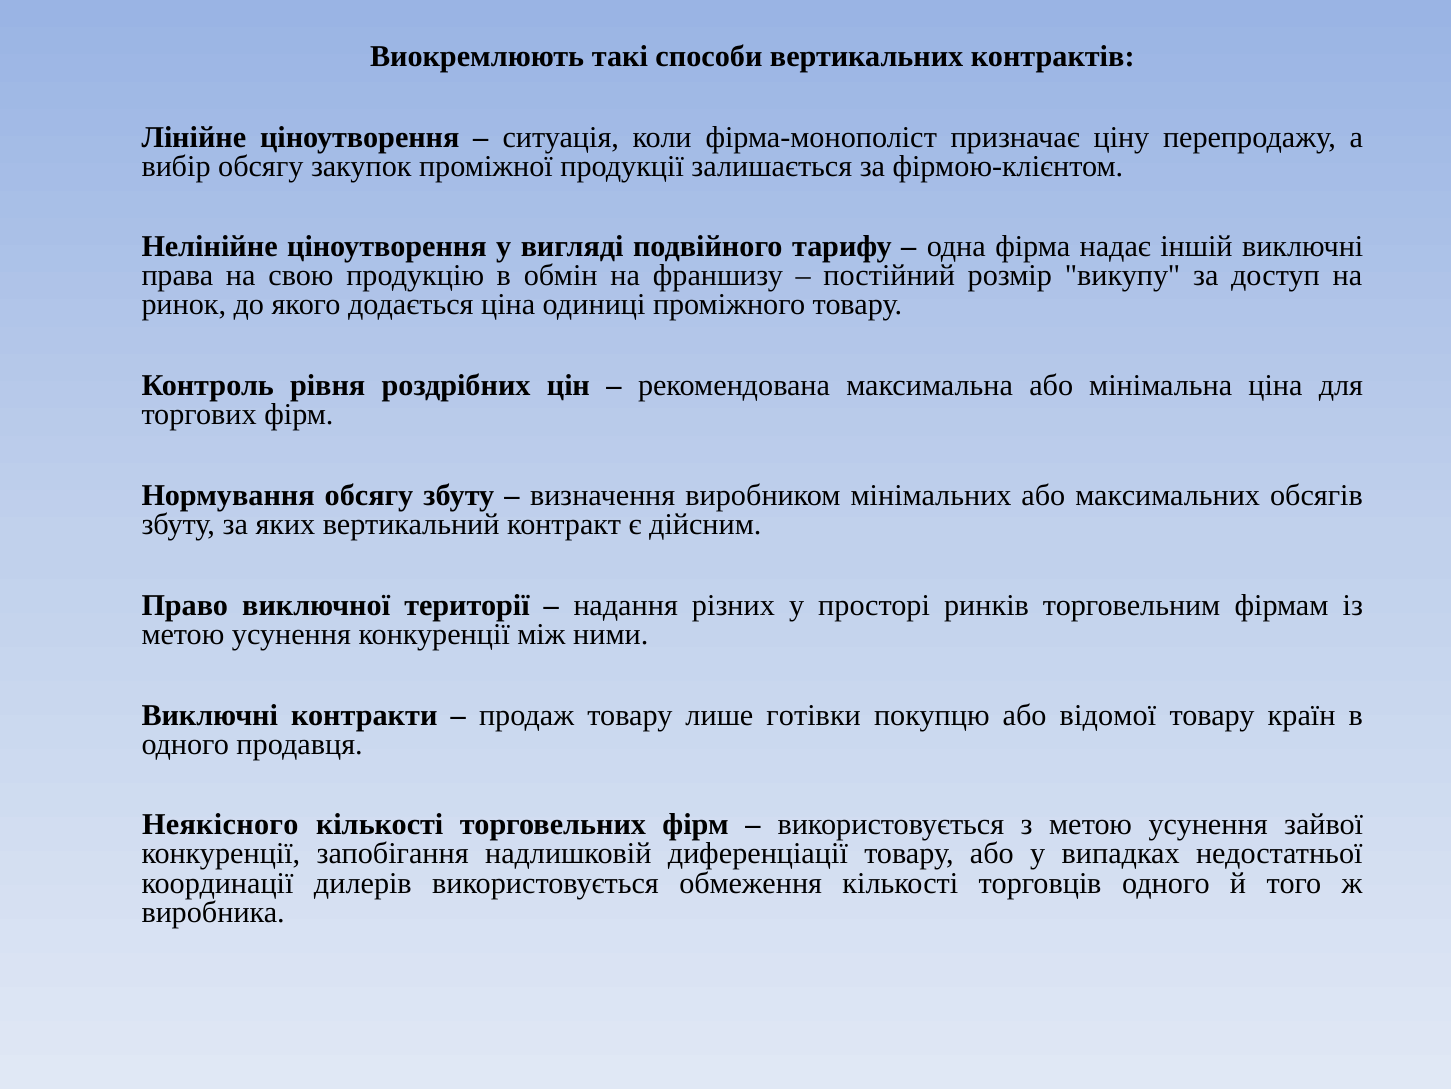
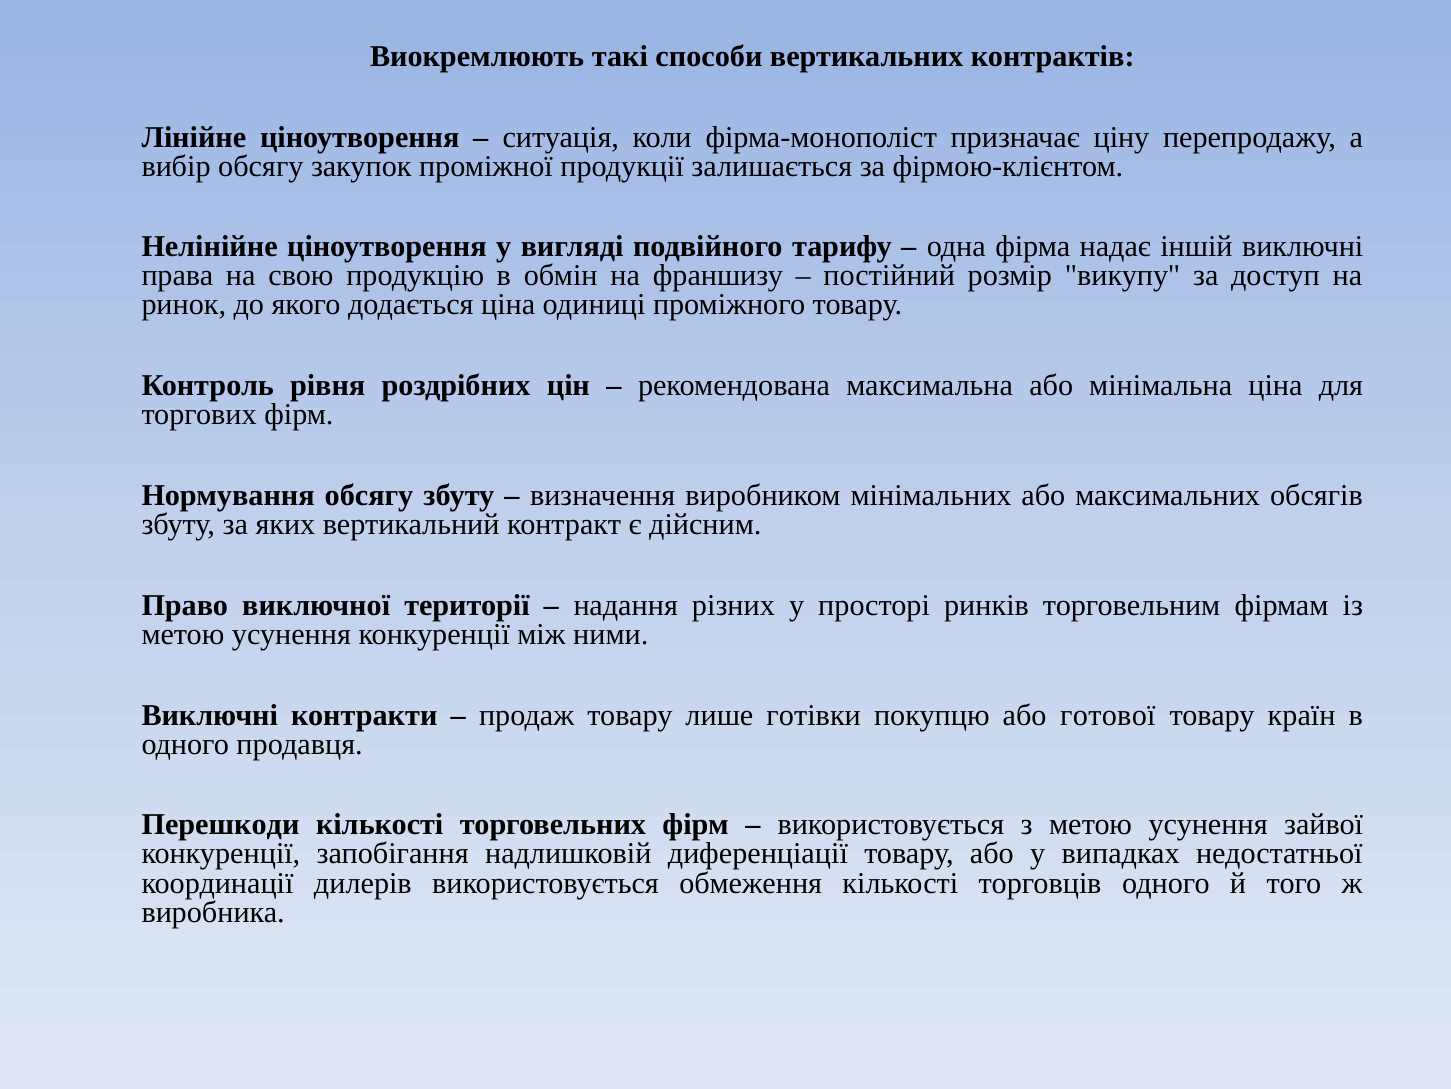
відомої: відомої -> готової
Неякісного: Неякісного -> Перешкоди
